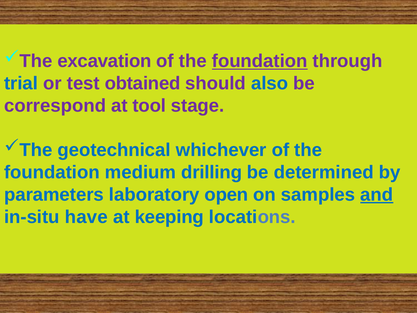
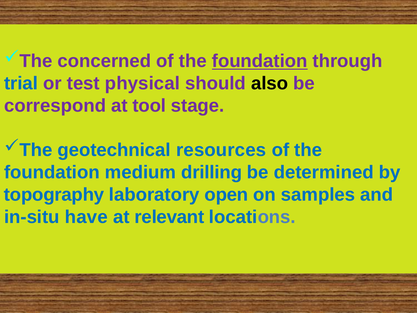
excavation: excavation -> concerned
obtained: obtained -> physical
also colour: blue -> black
whichever: whichever -> resources
parameters: parameters -> topography
and underline: present -> none
keeping: keeping -> relevant
